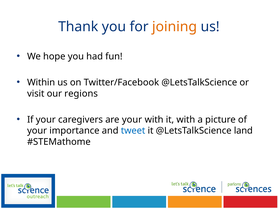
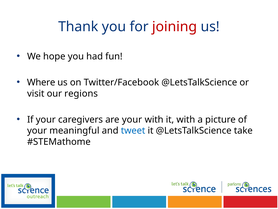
joining colour: orange -> red
Within: Within -> Where
importance: importance -> meaningful
land: land -> take
